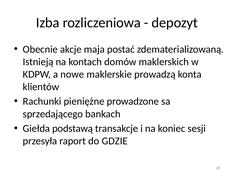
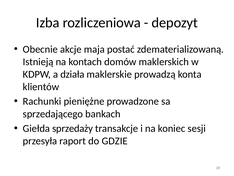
nowe: nowe -> działa
podstawą: podstawą -> sprzedaży
